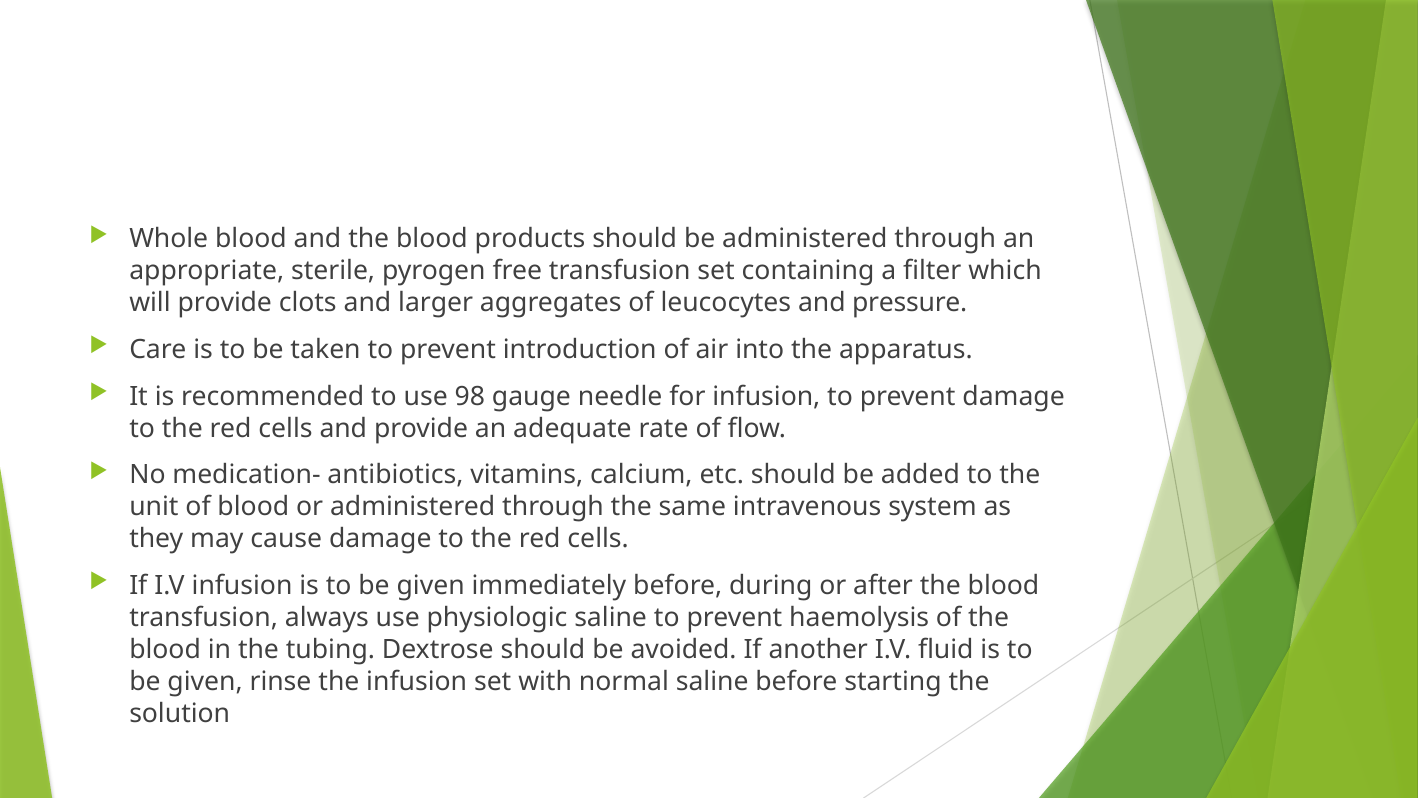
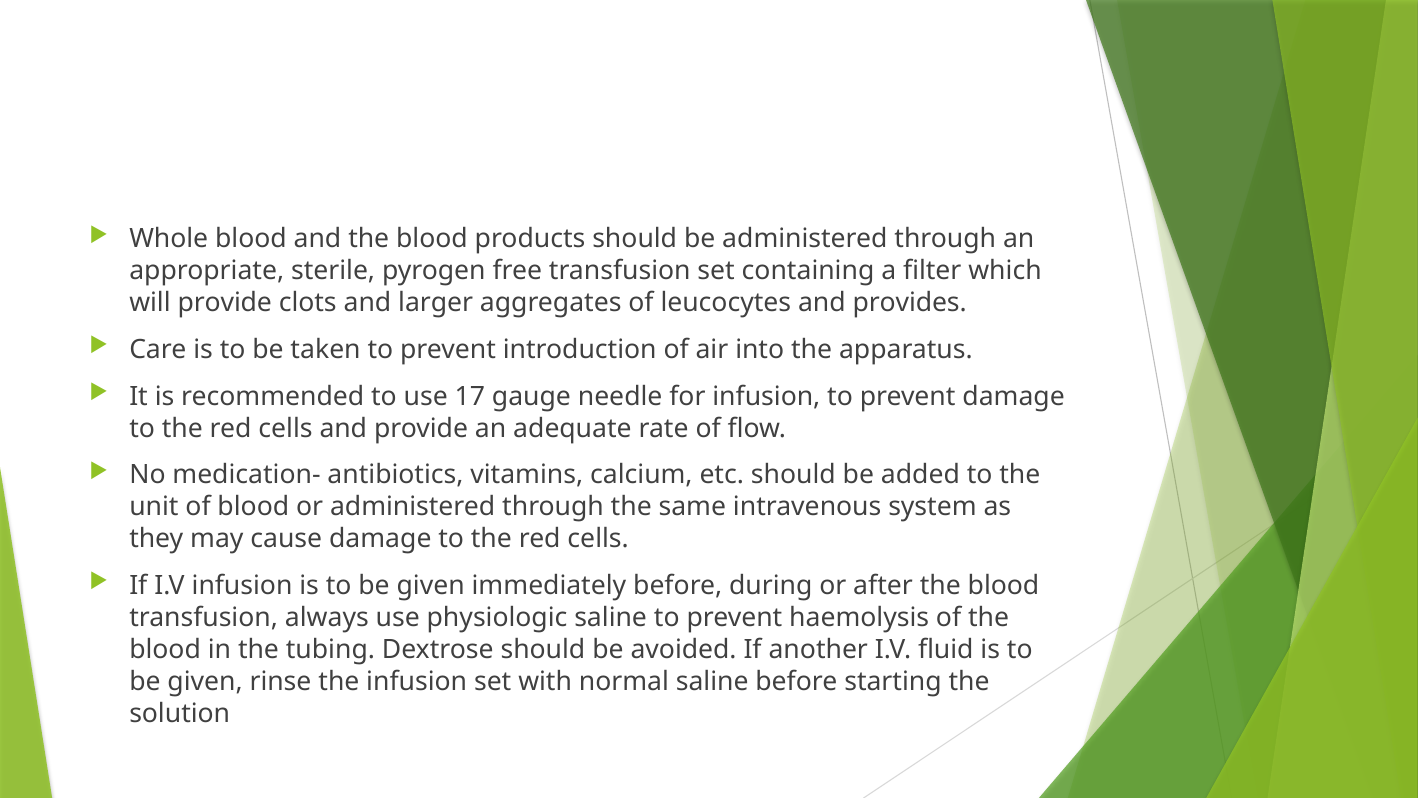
pressure: pressure -> provides
98: 98 -> 17
